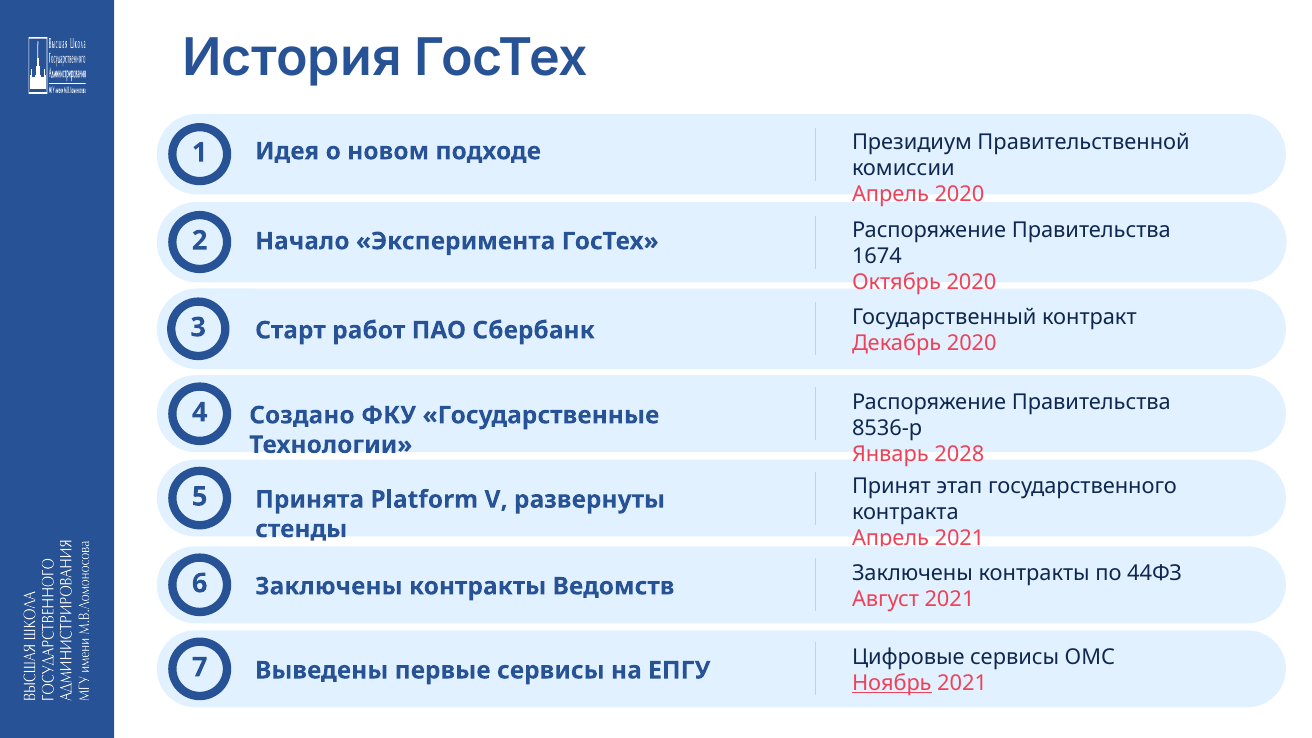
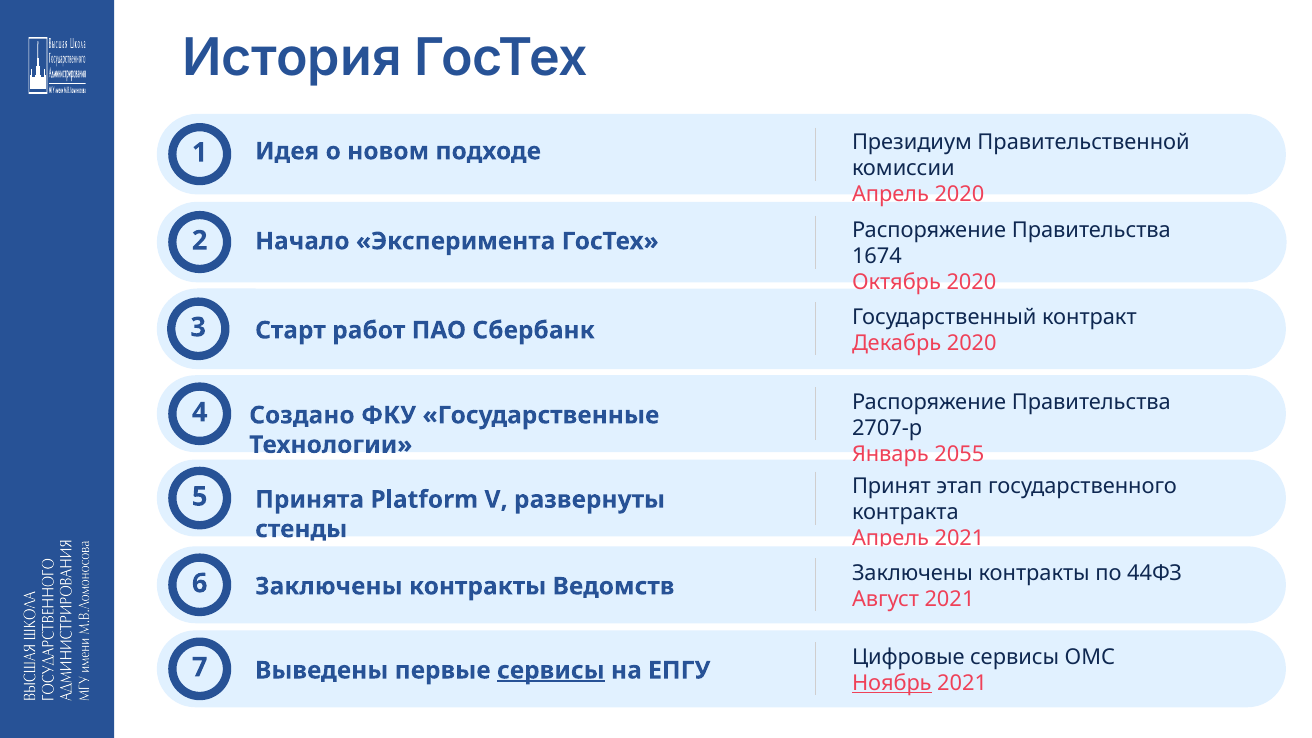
8536-р: 8536-р -> 2707-р
2028: 2028 -> 2055
сервисы at (551, 670) underline: none -> present
